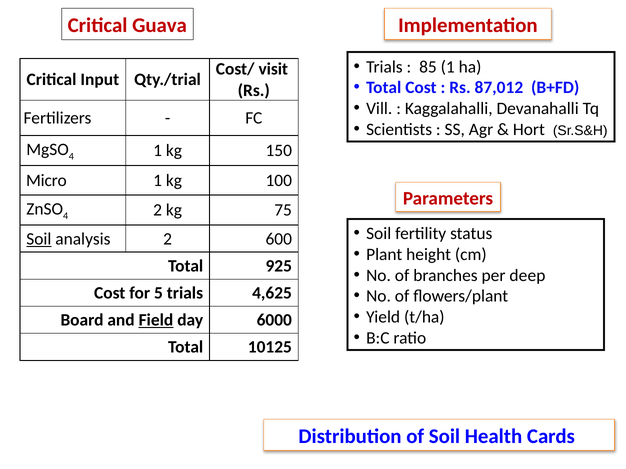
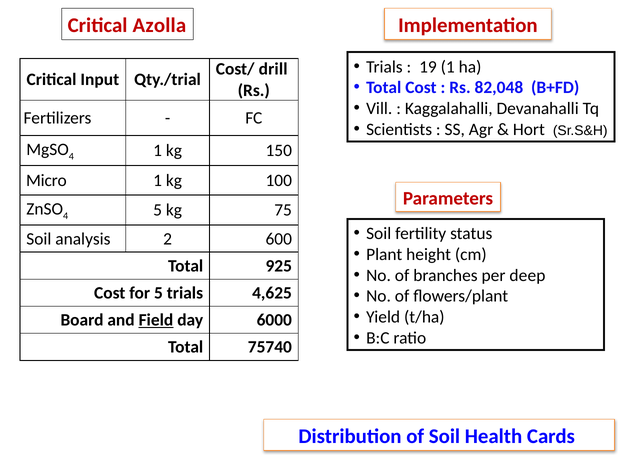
Guava: Guava -> Azolla
85: 85 -> 19
visit: visit -> drill
87,012: 87,012 -> 82,048
2 at (158, 210): 2 -> 5
Soil at (39, 239) underline: present -> none
10125: 10125 -> 75740
